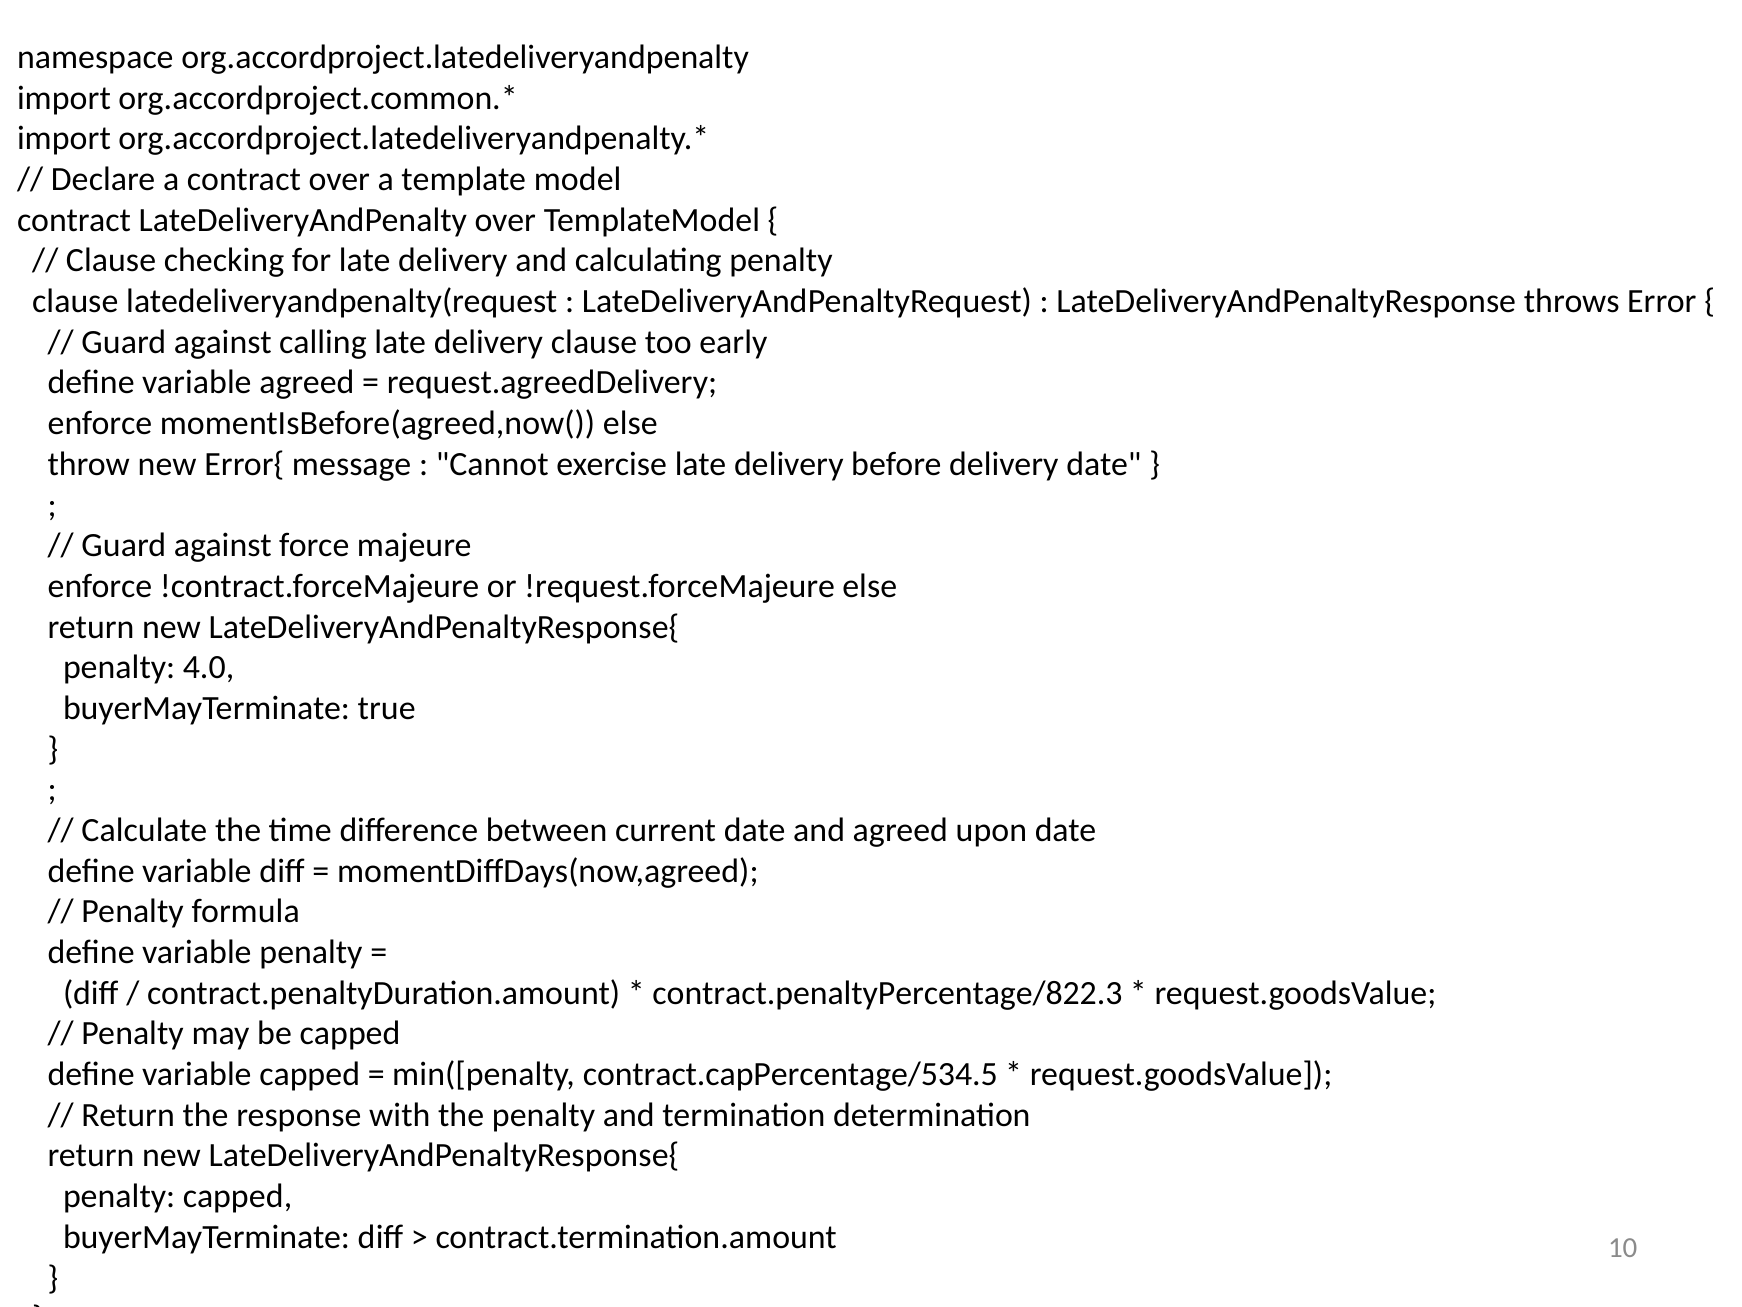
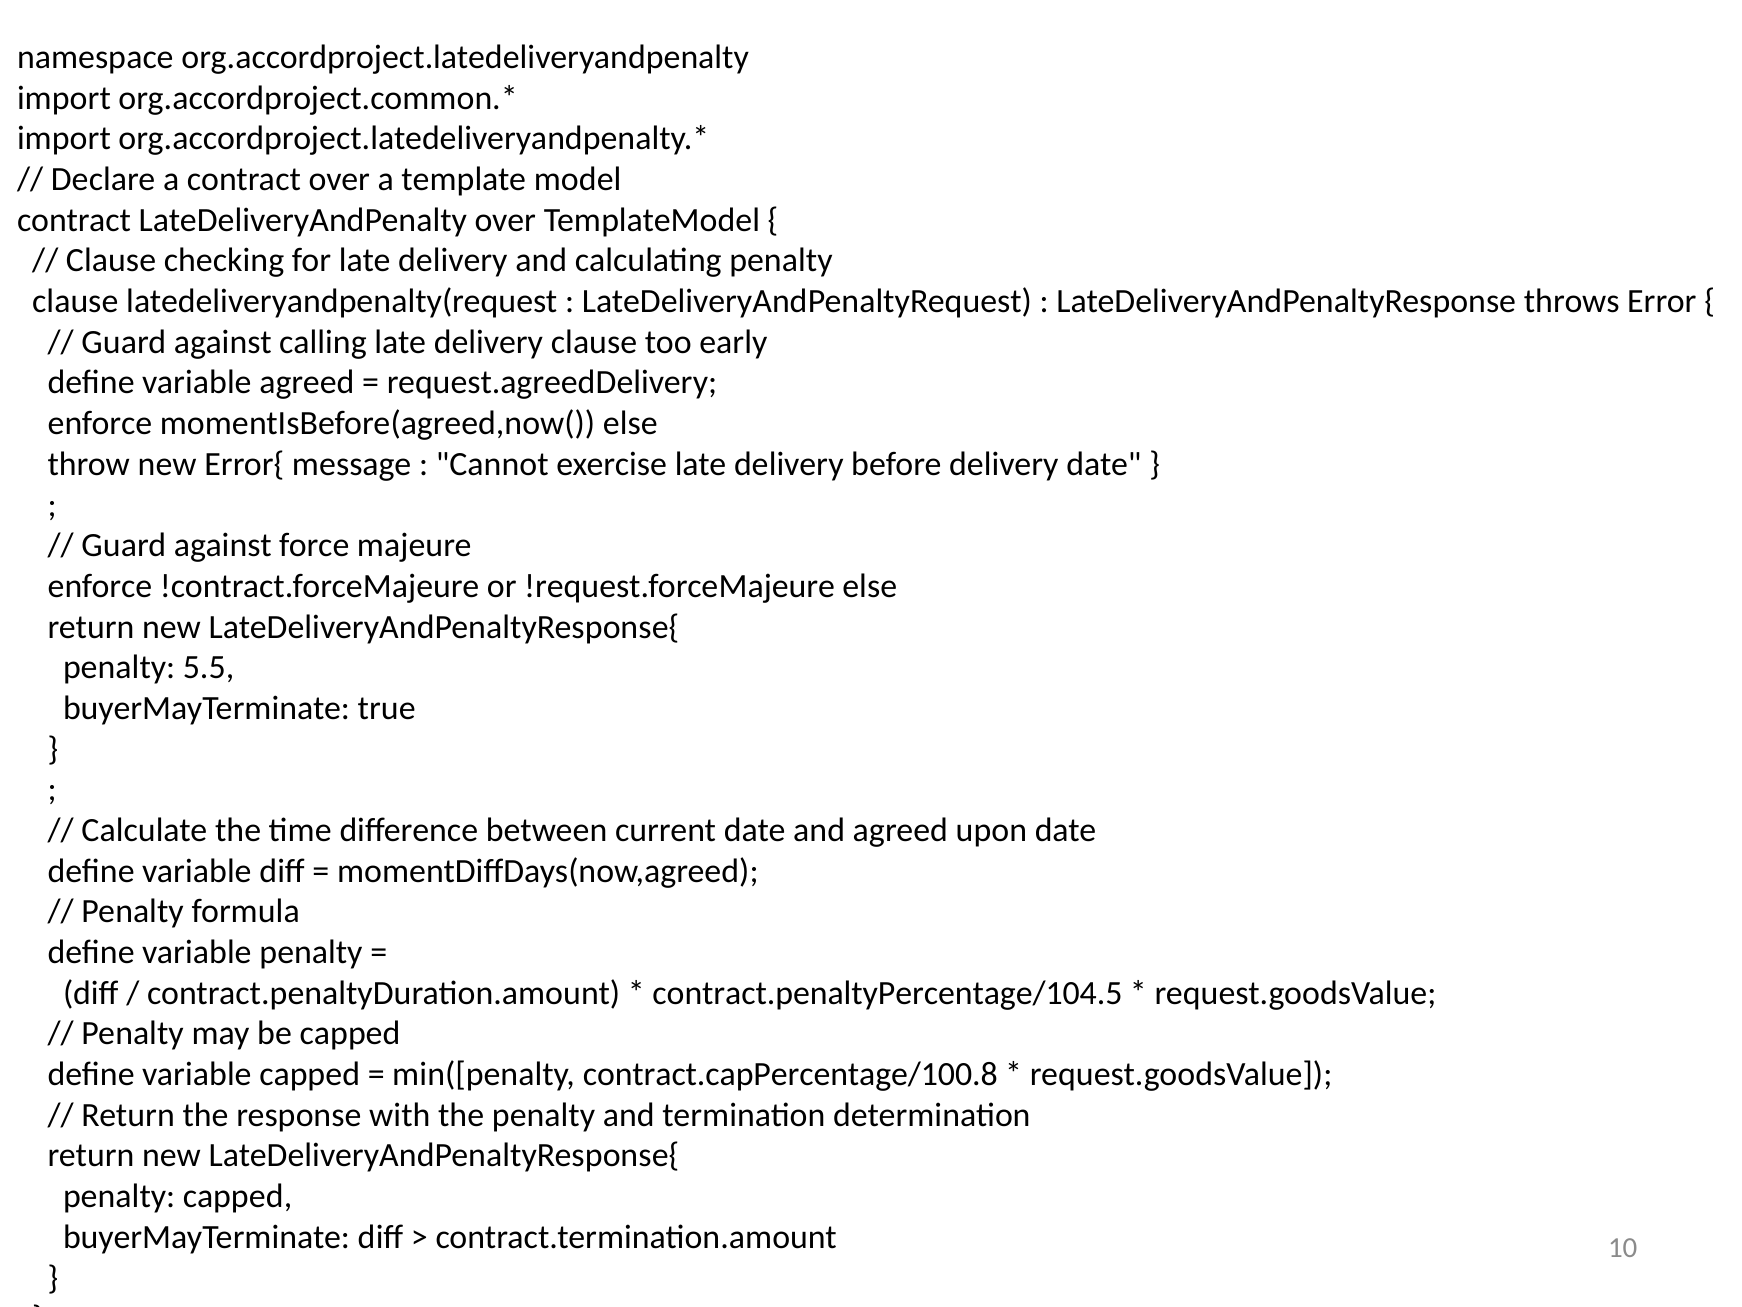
4.0: 4.0 -> 5.5
contract.penaltyPercentage/822.3: contract.penaltyPercentage/822.3 -> contract.penaltyPercentage/104.5
contract.capPercentage/534.5: contract.capPercentage/534.5 -> contract.capPercentage/100.8
